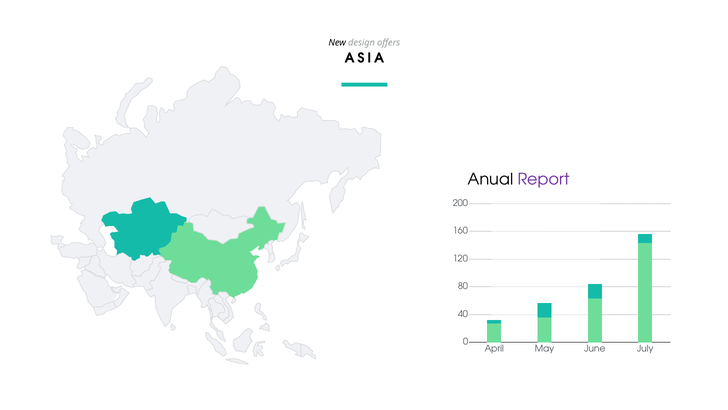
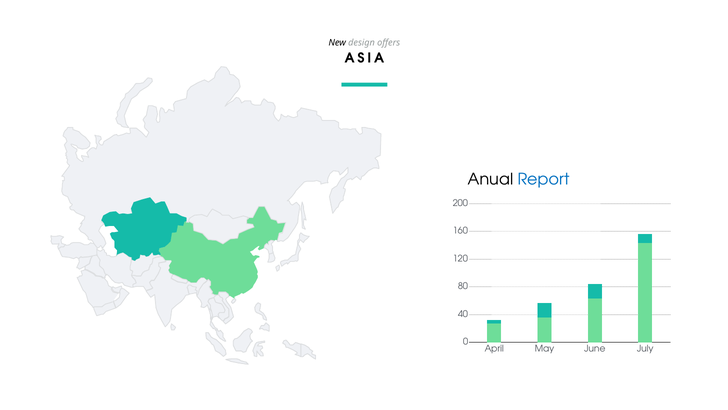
Report colour: purple -> blue
